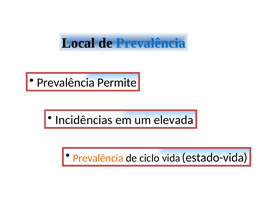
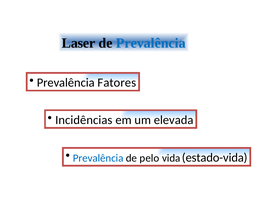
Local: Local -> Laser
Permite: Permite -> Fatores
Prevalência at (98, 158) colour: orange -> blue
ciclo: ciclo -> pelo
